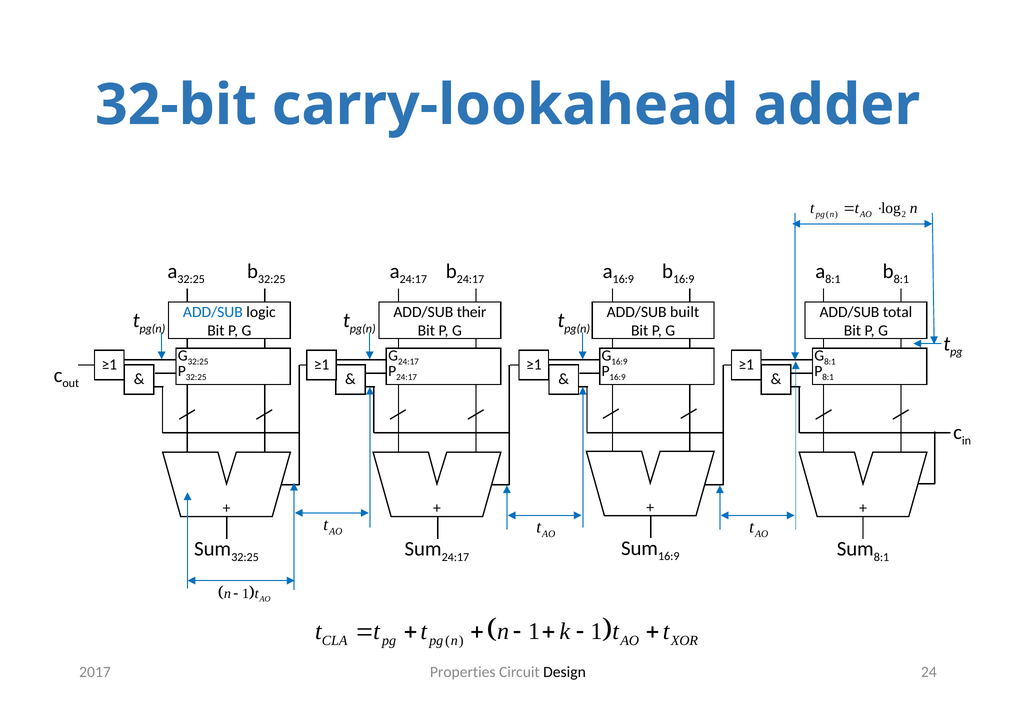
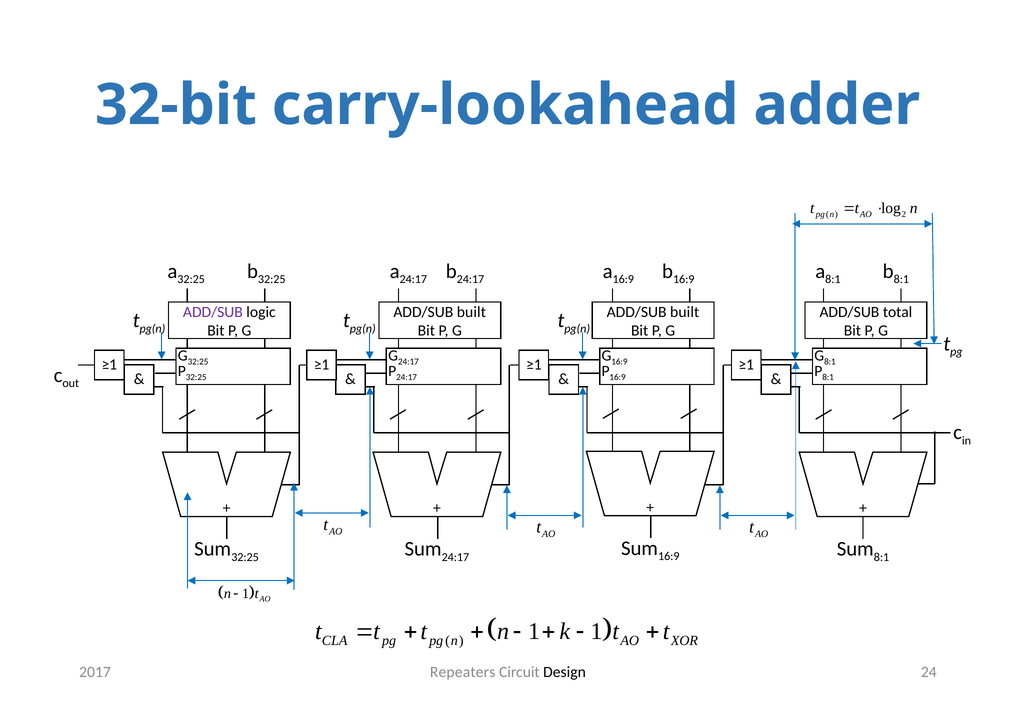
ADD/SUB at (213, 312) colour: blue -> purple
their at (472, 312): their -> built
Properties: Properties -> Repeaters
